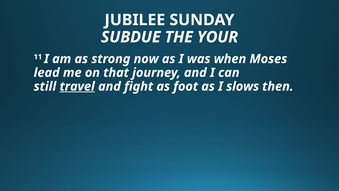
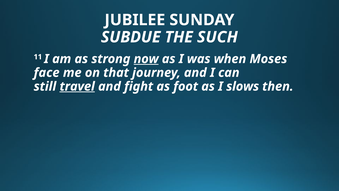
YOUR: YOUR -> SUCH
now underline: none -> present
lead: lead -> face
